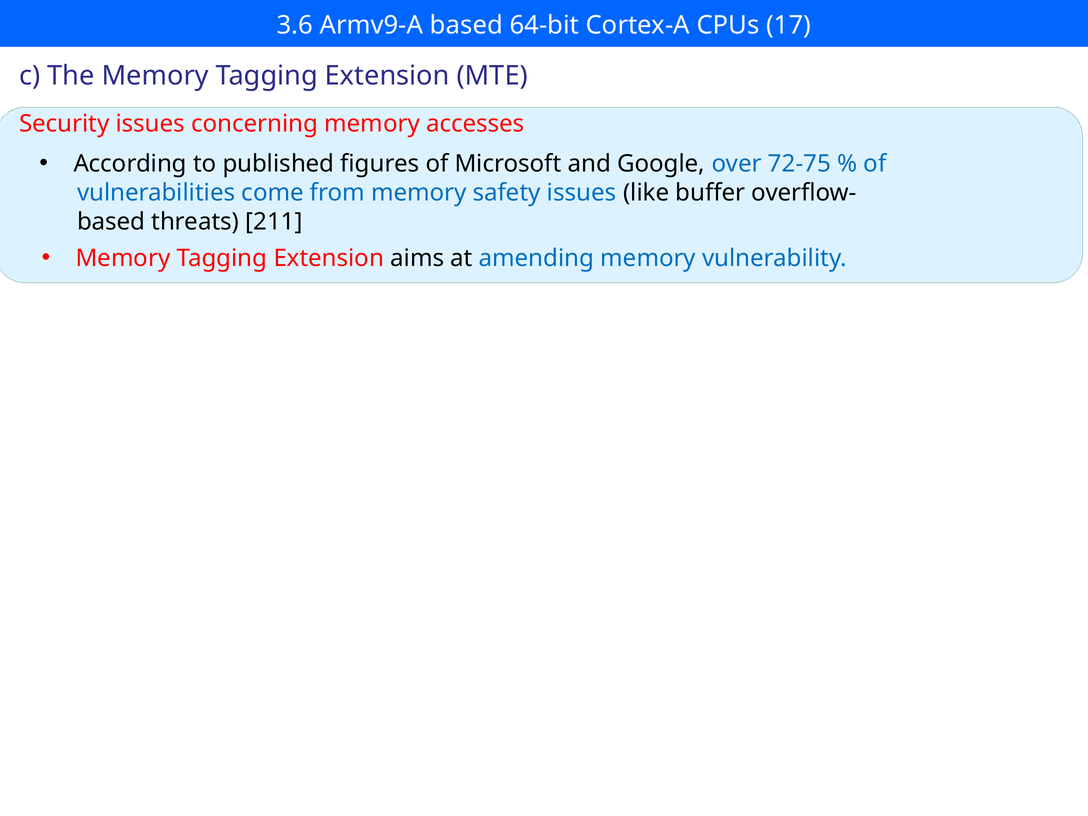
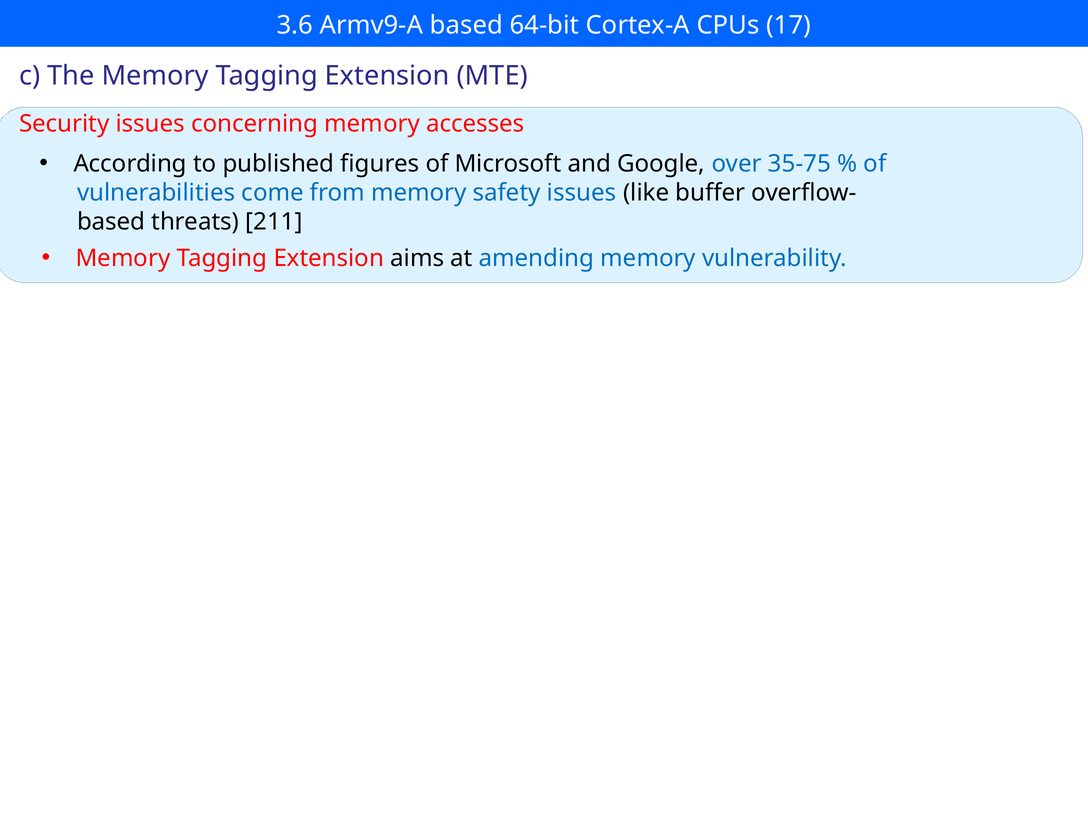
72-75: 72-75 -> 35-75
